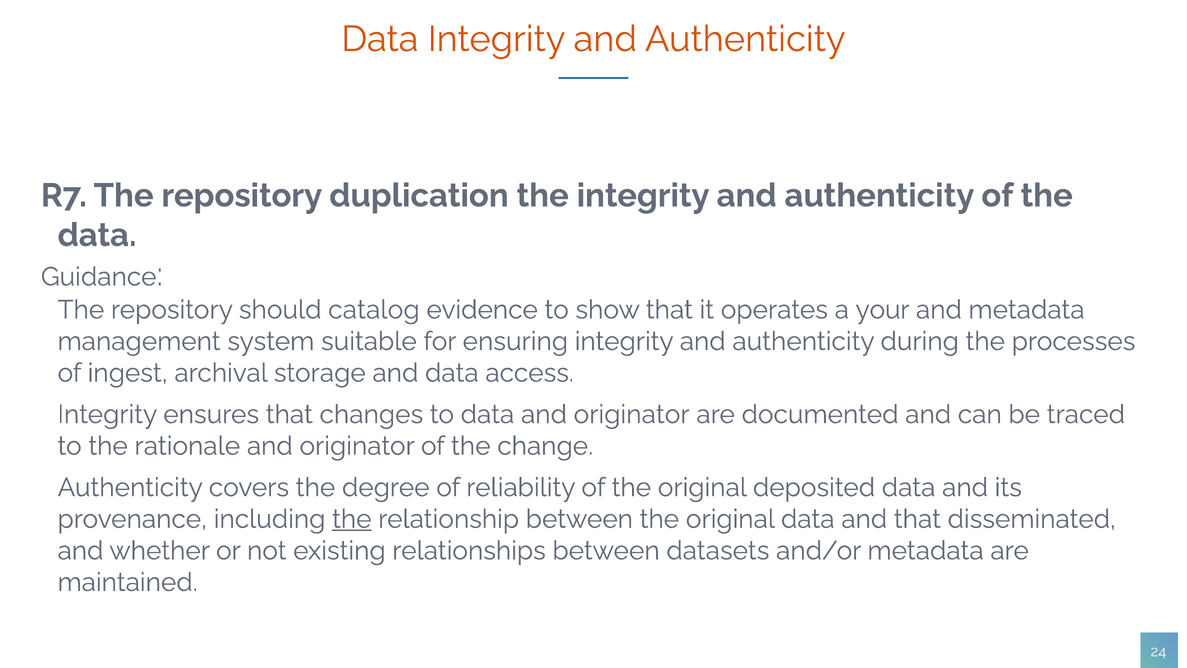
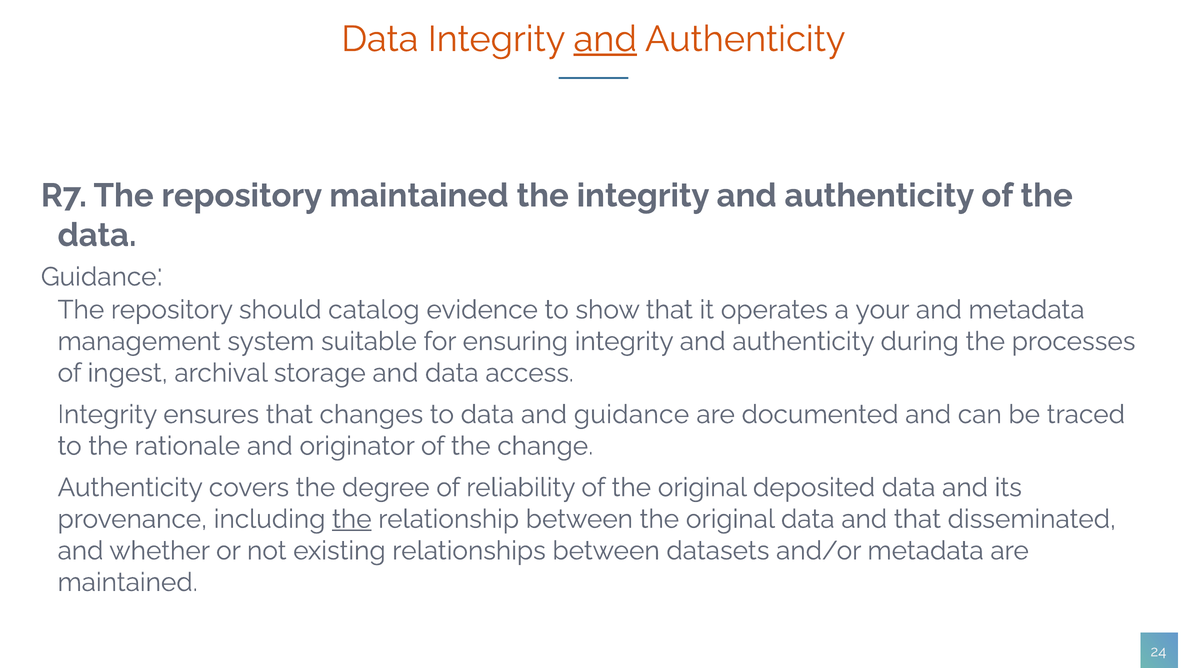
and at (605, 39) underline: none -> present
repository duplication: duplication -> maintained
data and originator: originator -> guidance
